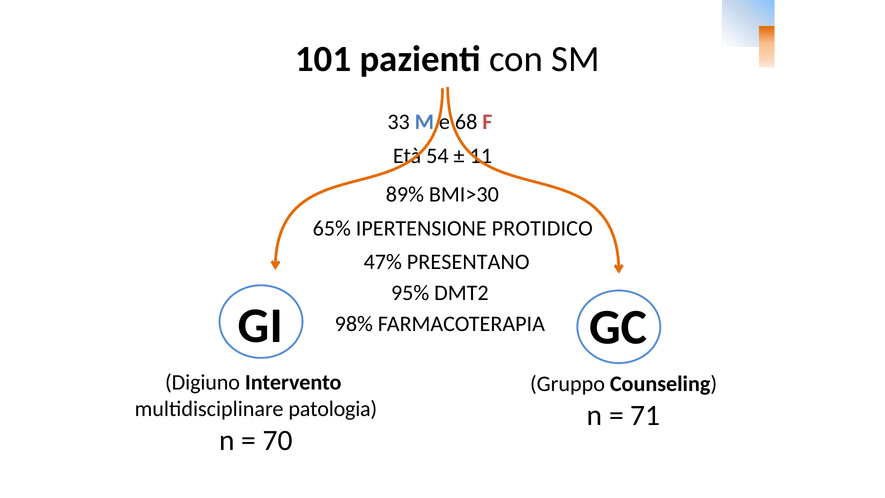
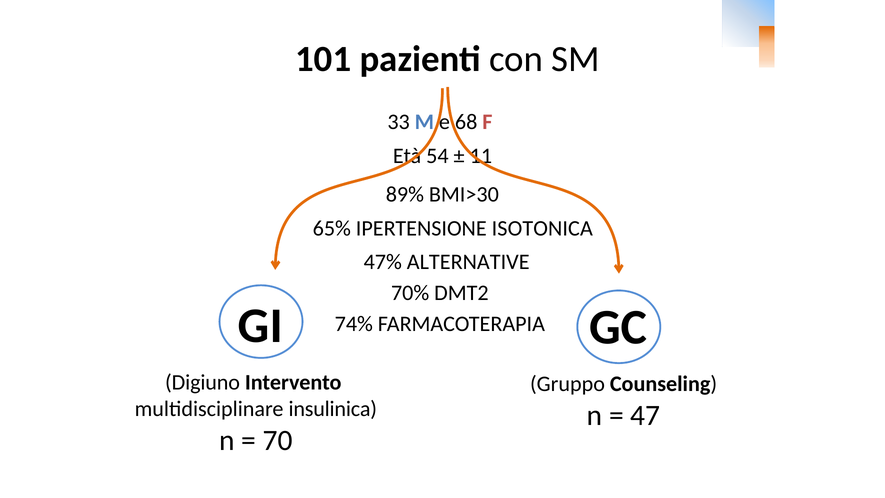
PROTIDICO: PROTIDICO -> ISOTONICA
PRESENTANO: PRESENTANO -> ALTERNATIVE
95%: 95% -> 70%
98%: 98% -> 74%
patologia: patologia -> insulinica
71: 71 -> 47
